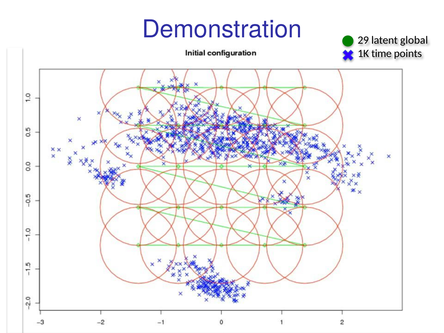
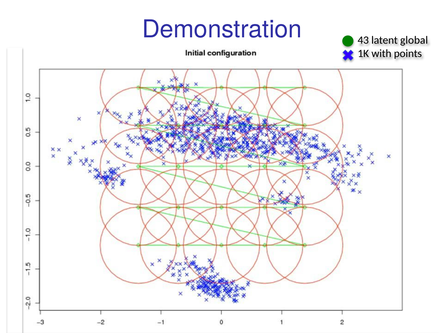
29: 29 -> 43
time: time -> with
